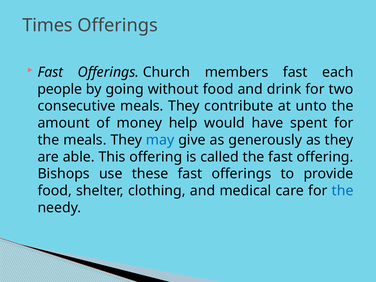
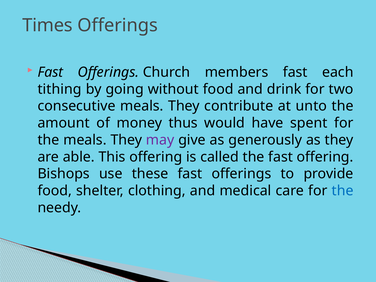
people: people -> tithing
help: help -> thus
may colour: blue -> purple
